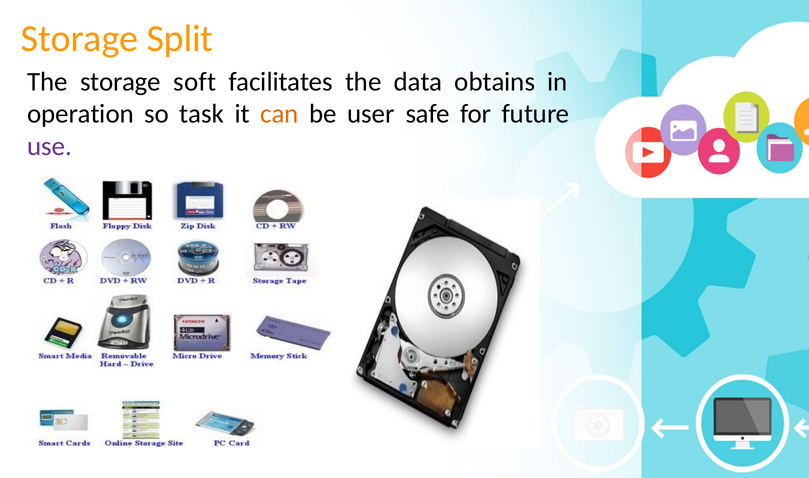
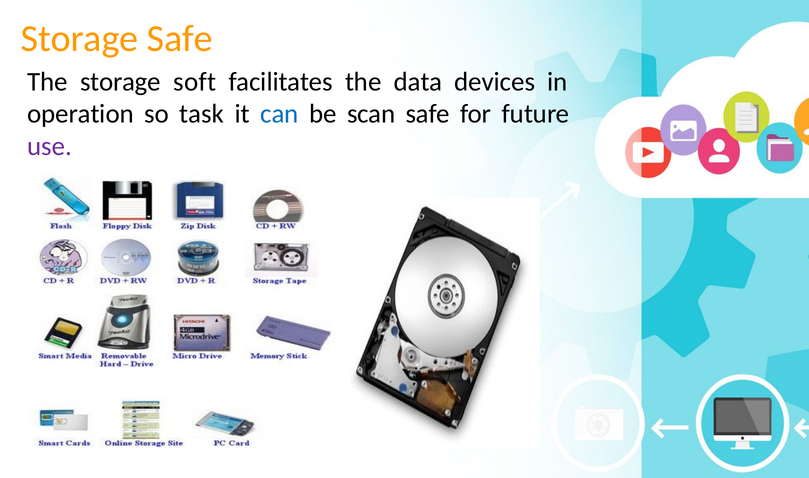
Storage Split: Split -> Safe
obtains: obtains -> devices
can colour: orange -> blue
user: user -> scan
